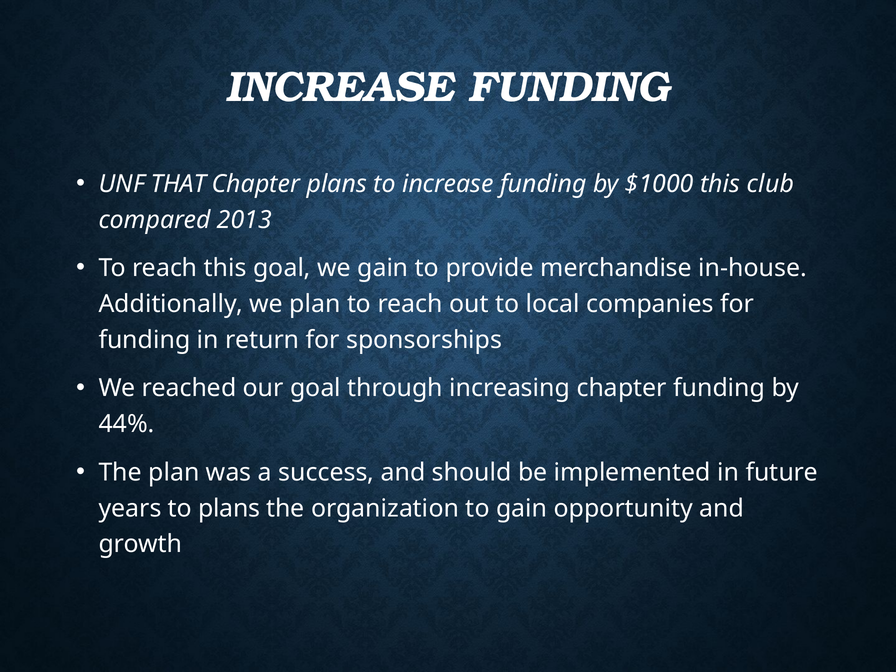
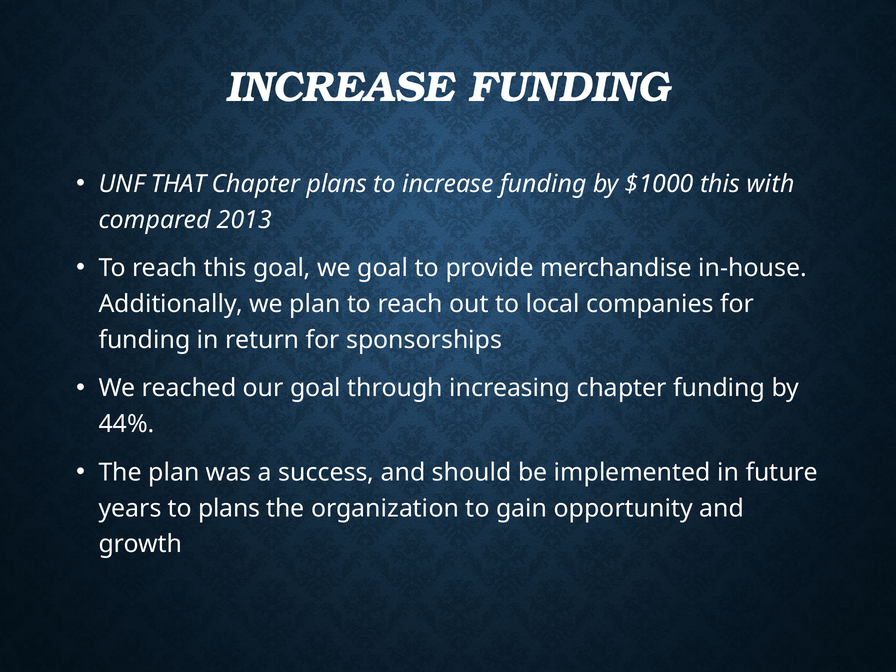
club: club -> with
we gain: gain -> goal
